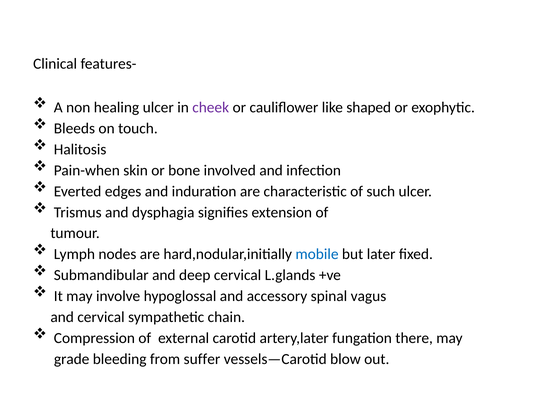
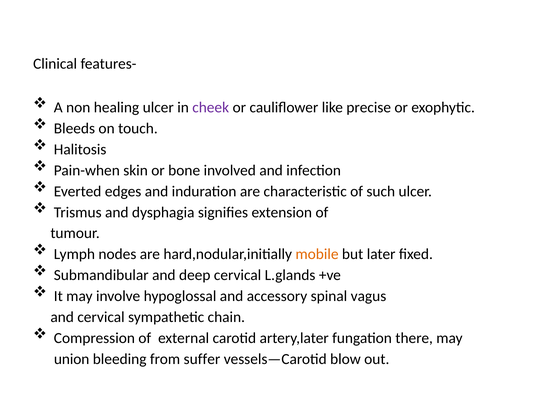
shaped: shaped -> precise
mobile colour: blue -> orange
grade: grade -> union
